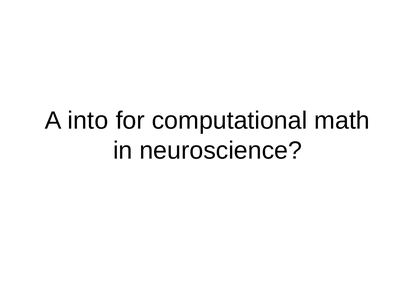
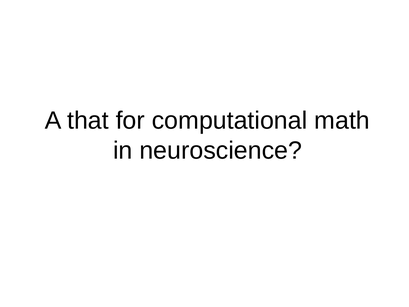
into: into -> that
